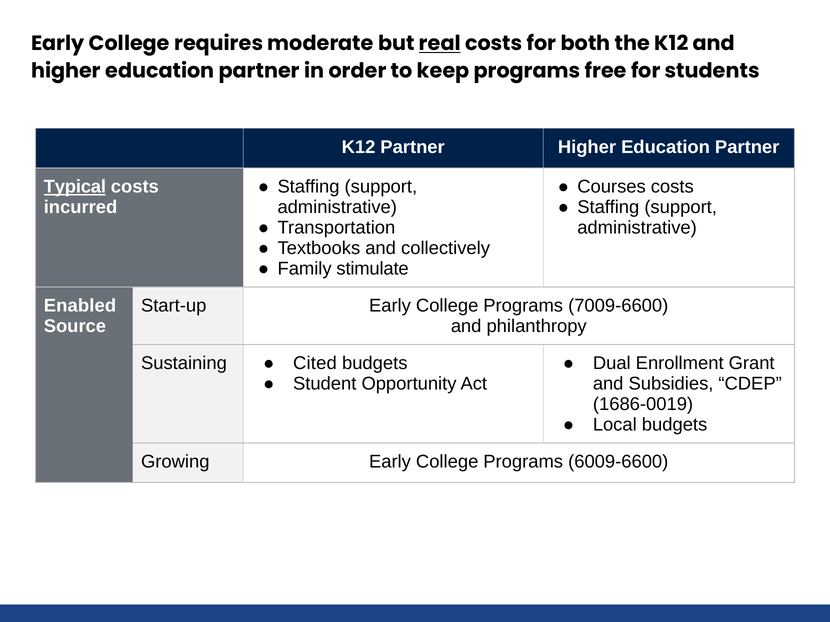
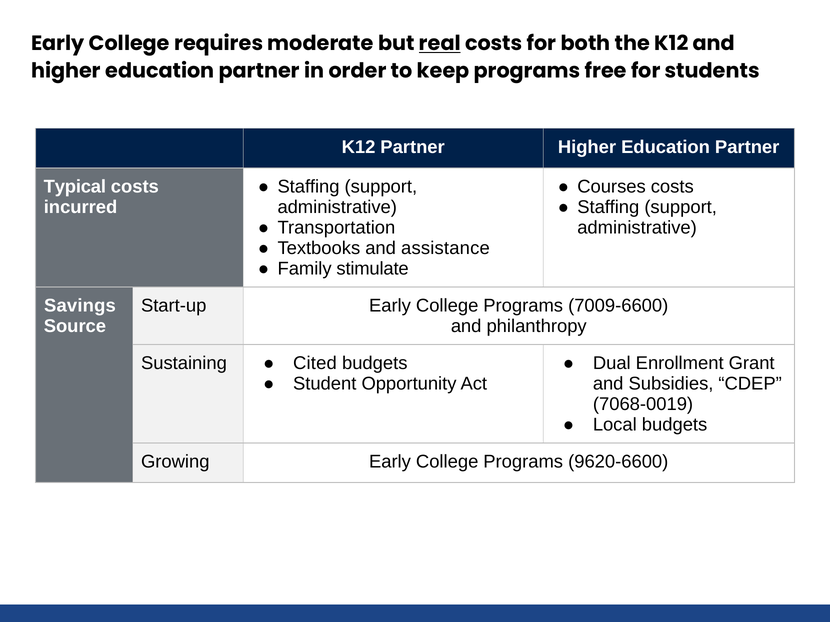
Typical underline: present -> none
collectively: collectively -> assistance
Enabled: Enabled -> Savings
1686-0019: 1686-0019 -> 7068-0019
6009-6600: 6009-6600 -> 9620-6600
